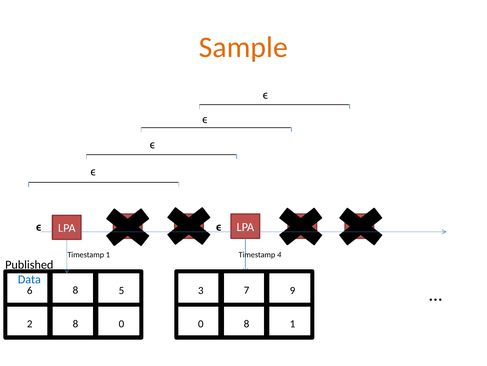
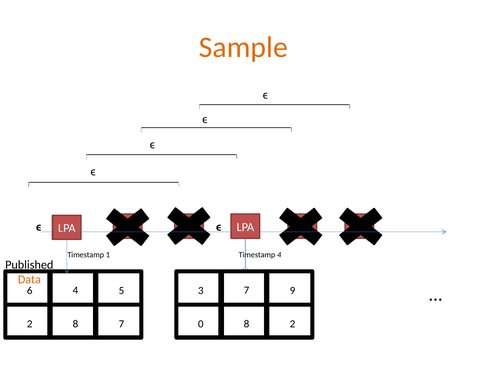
Data colour: blue -> orange
6 8: 8 -> 4
8 0: 0 -> 7
8 1: 1 -> 2
